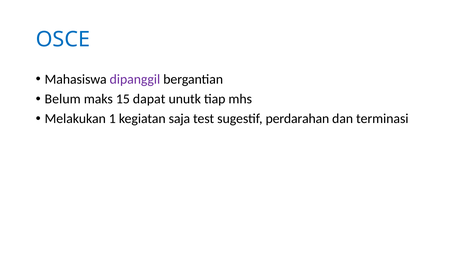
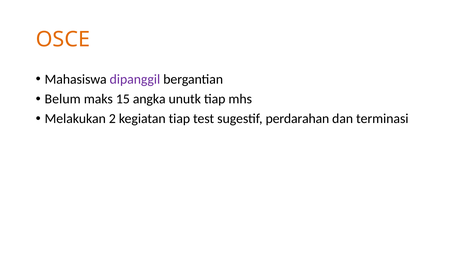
OSCE colour: blue -> orange
dapat: dapat -> angka
1: 1 -> 2
kegiatan saja: saja -> tiap
